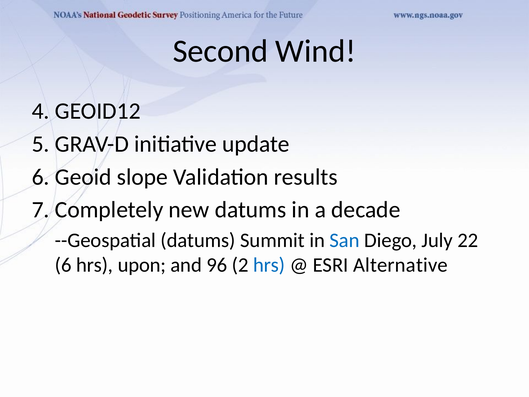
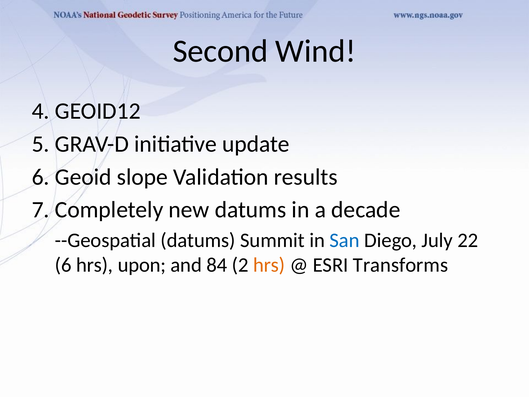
96: 96 -> 84
hrs at (269, 265) colour: blue -> orange
Alternative: Alternative -> Transforms
